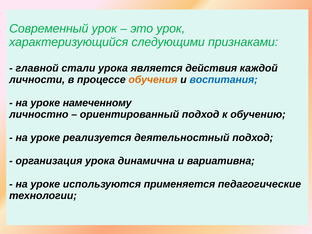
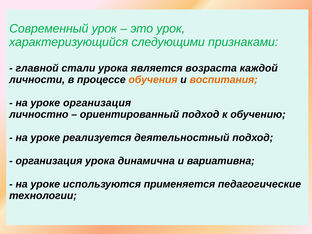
действия: действия -> возраста
воспитания colour: blue -> orange
уроке намеченному: намеченному -> организация
